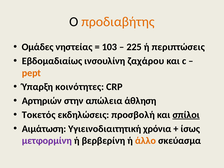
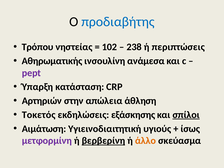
προδιαβήτης colour: orange -> blue
Ομάδες: Ομάδες -> Τρόπου
103: 103 -> 102
225: 225 -> 238
Εβδομαδιαίως: Εβδομαδιαίως -> Αθηρωματικής
ζαχάρου: ζαχάρου -> ανάμεσα
pept colour: orange -> purple
κοινότητες: κοινότητες -> κατάσταση
προσβολή: προσβολή -> εξάσκησης
χρόνια: χρόνια -> υγιούς
βερβερίνη underline: none -> present
